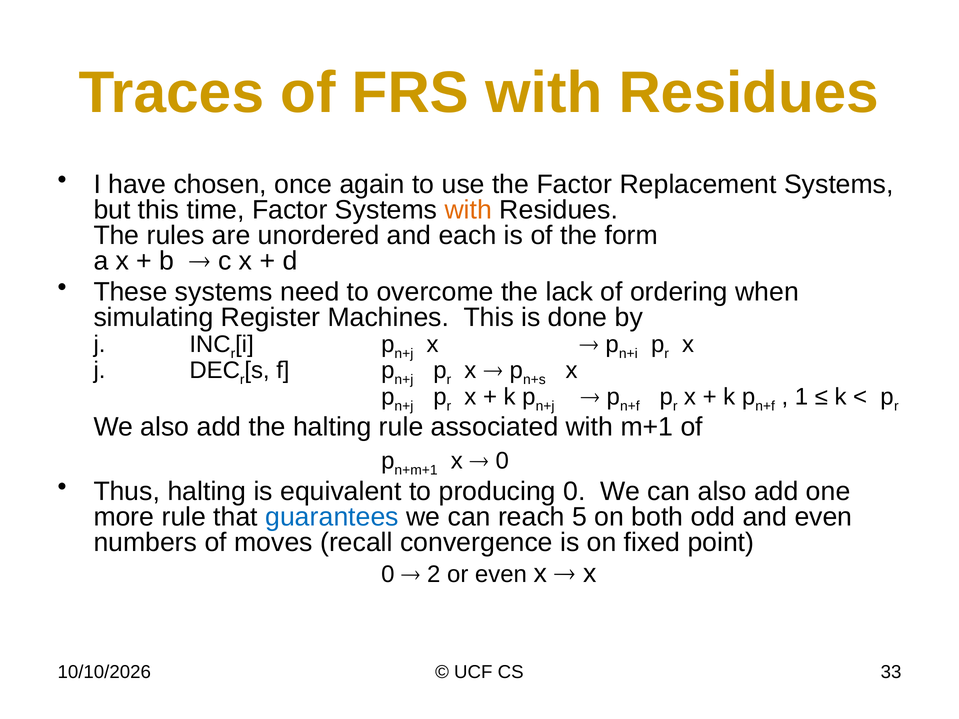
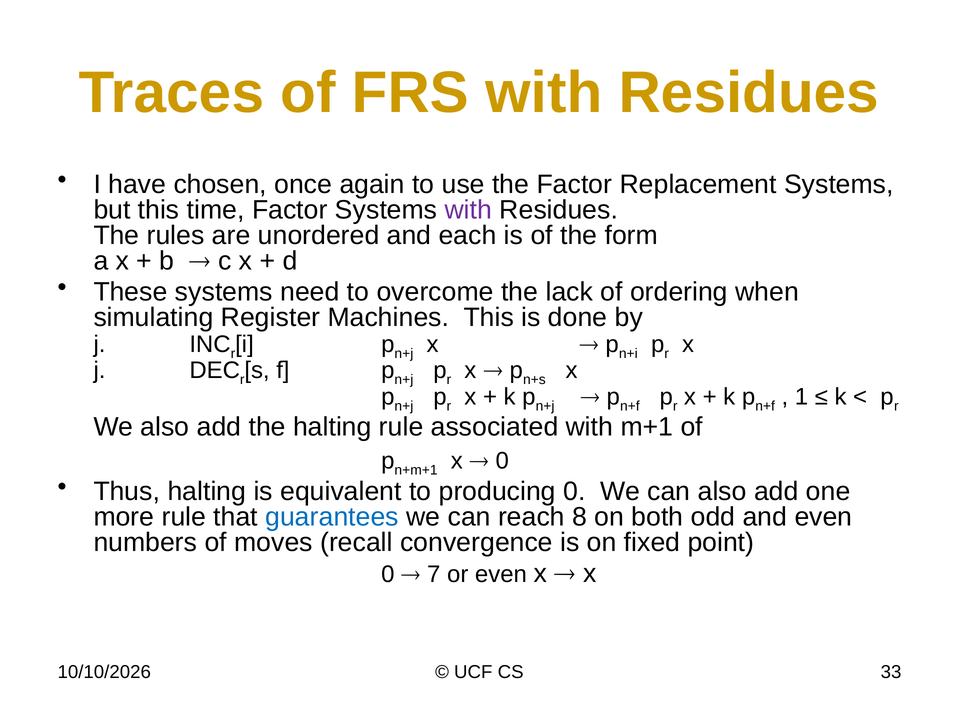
with at (468, 210) colour: orange -> purple
5: 5 -> 8
2: 2 -> 7
